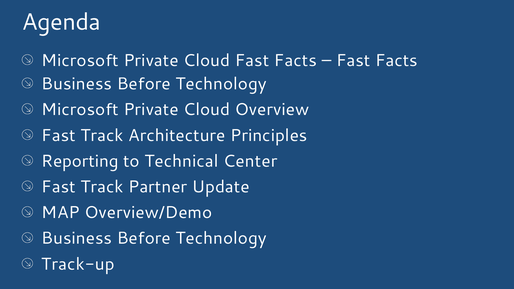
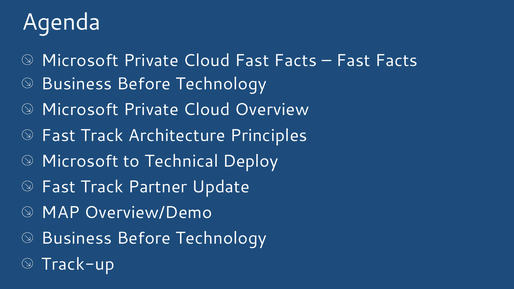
Reporting at (80, 161): Reporting -> Microsoft
Center: Center -> Deploy
